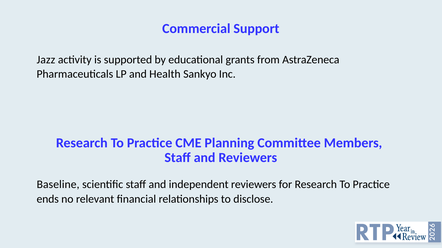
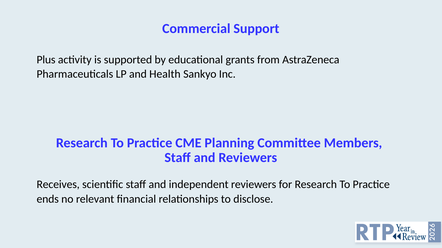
Jazz: Jazz -> Plus
Baseline: Baseline -> Receives
